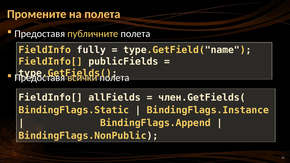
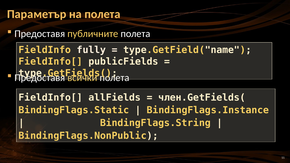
Промените: Промените -> Параметър
BindingFlags.Append: BindingFlags.Append -> BindingFlags.String
